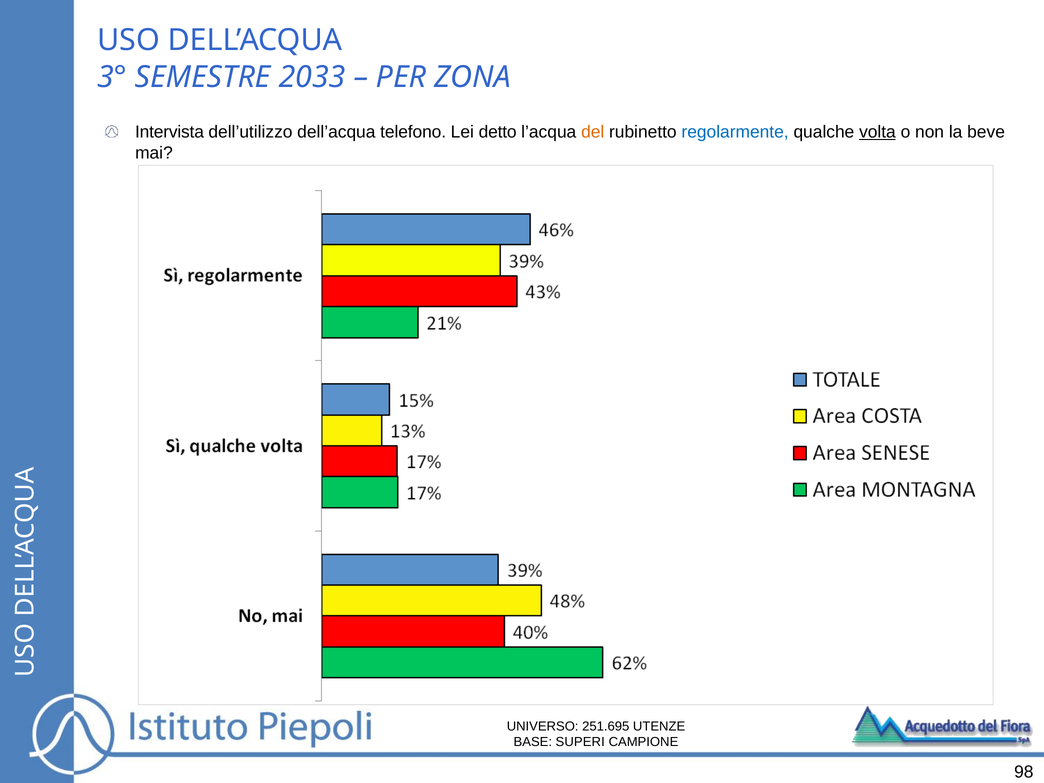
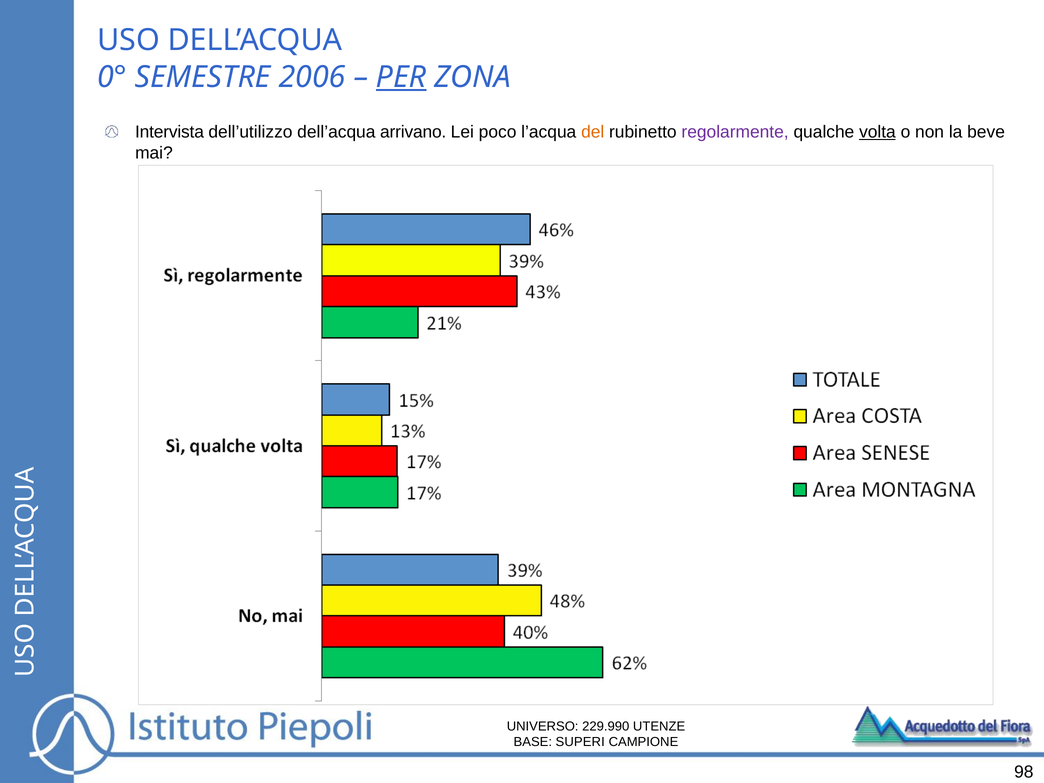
3°: 3° -> 0°
2033: 2033 -> 2006
PER underline: none -> present
telefono: telefono -> arrivano
detto: detto -> poco
regolarmente colour: blue -> purple
251.695: 251.695 -> 229.990
